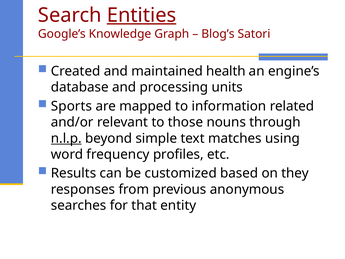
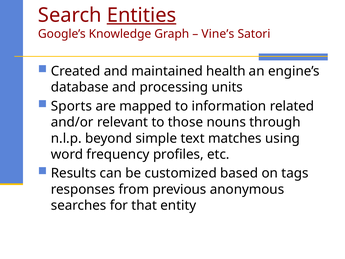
Blog’s: Blog’s -> Vine’s
n.l.p underline: present -> none
they: they -> tags
